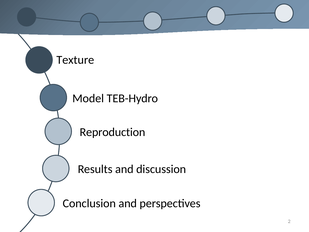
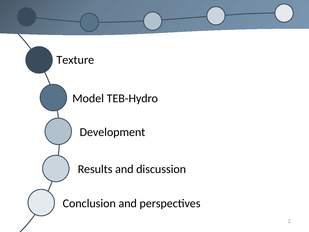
Reproduction: Reproduction -> Development
